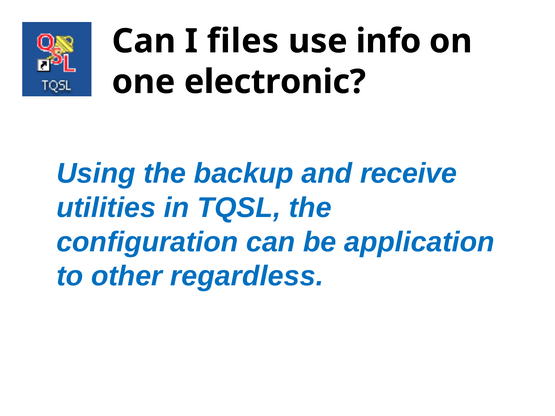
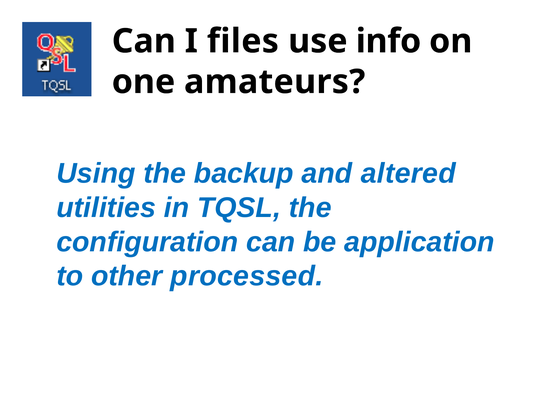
electronic: electronic -> amateurs
receive: receive -> altered
regardless: regardless -> processed
